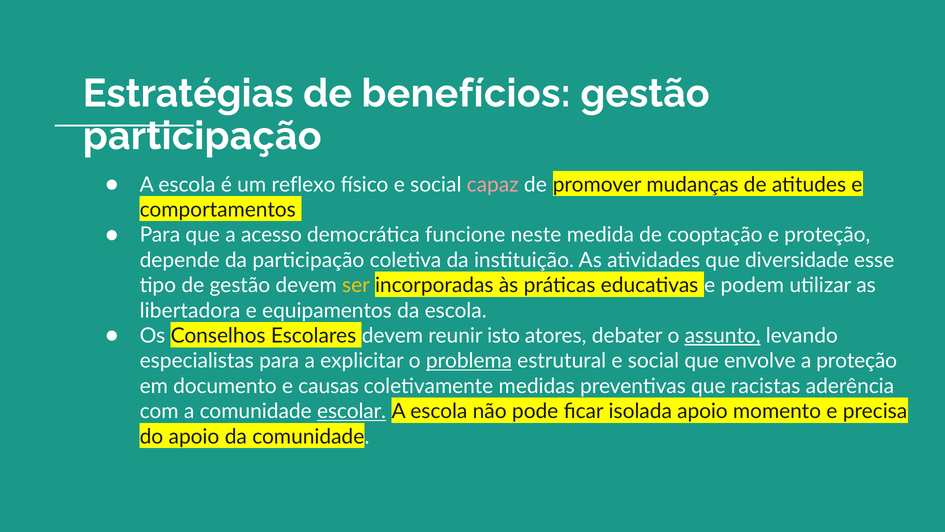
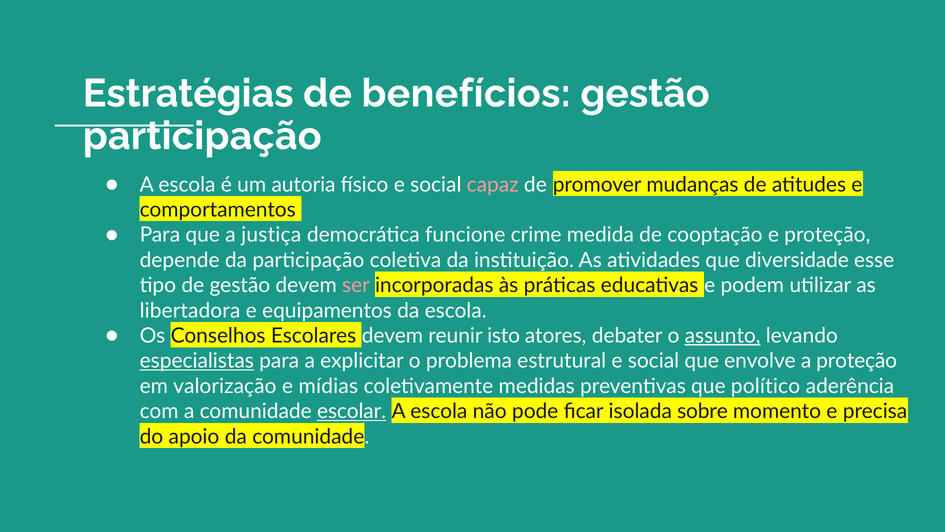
reflexo: reflexo -> autoria
acesso: acesso -> justiça
neste: neste -> crime
ser colour: yellow -> pink
especialistas underline: none -> present
problema underline: present -> none
documento: documento -> valorização
causas: causas -> mídias
racistas: racistas -> político
isolada apoio: apoio -> sobre
